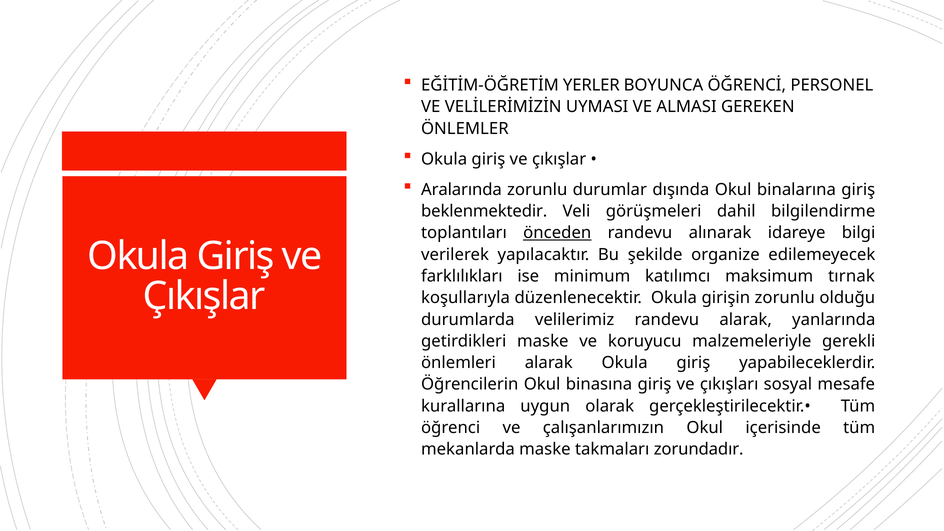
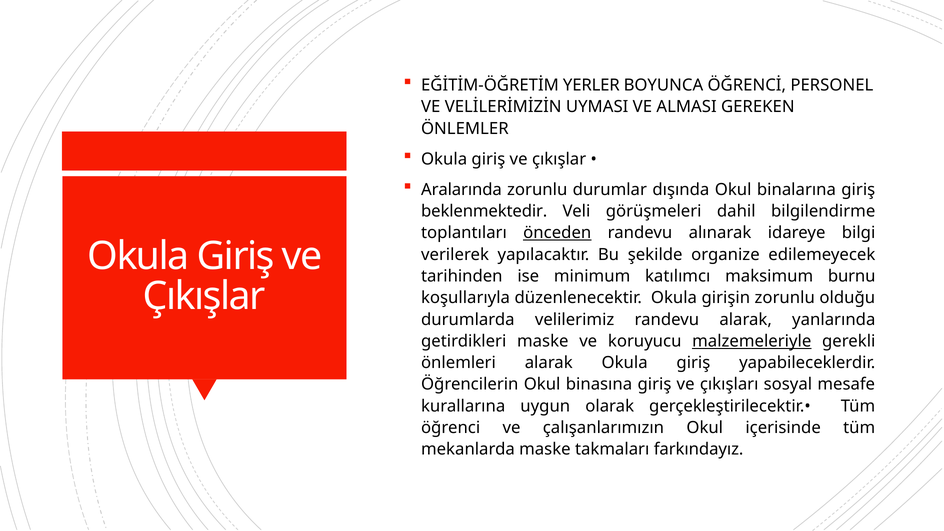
farklılıkları: farklılıkları -> tarihinden
tırnak: tırnak -> burnu
malzemeleriyle underline: none -> present
zorundadır: zorundadır -> farkındayız
